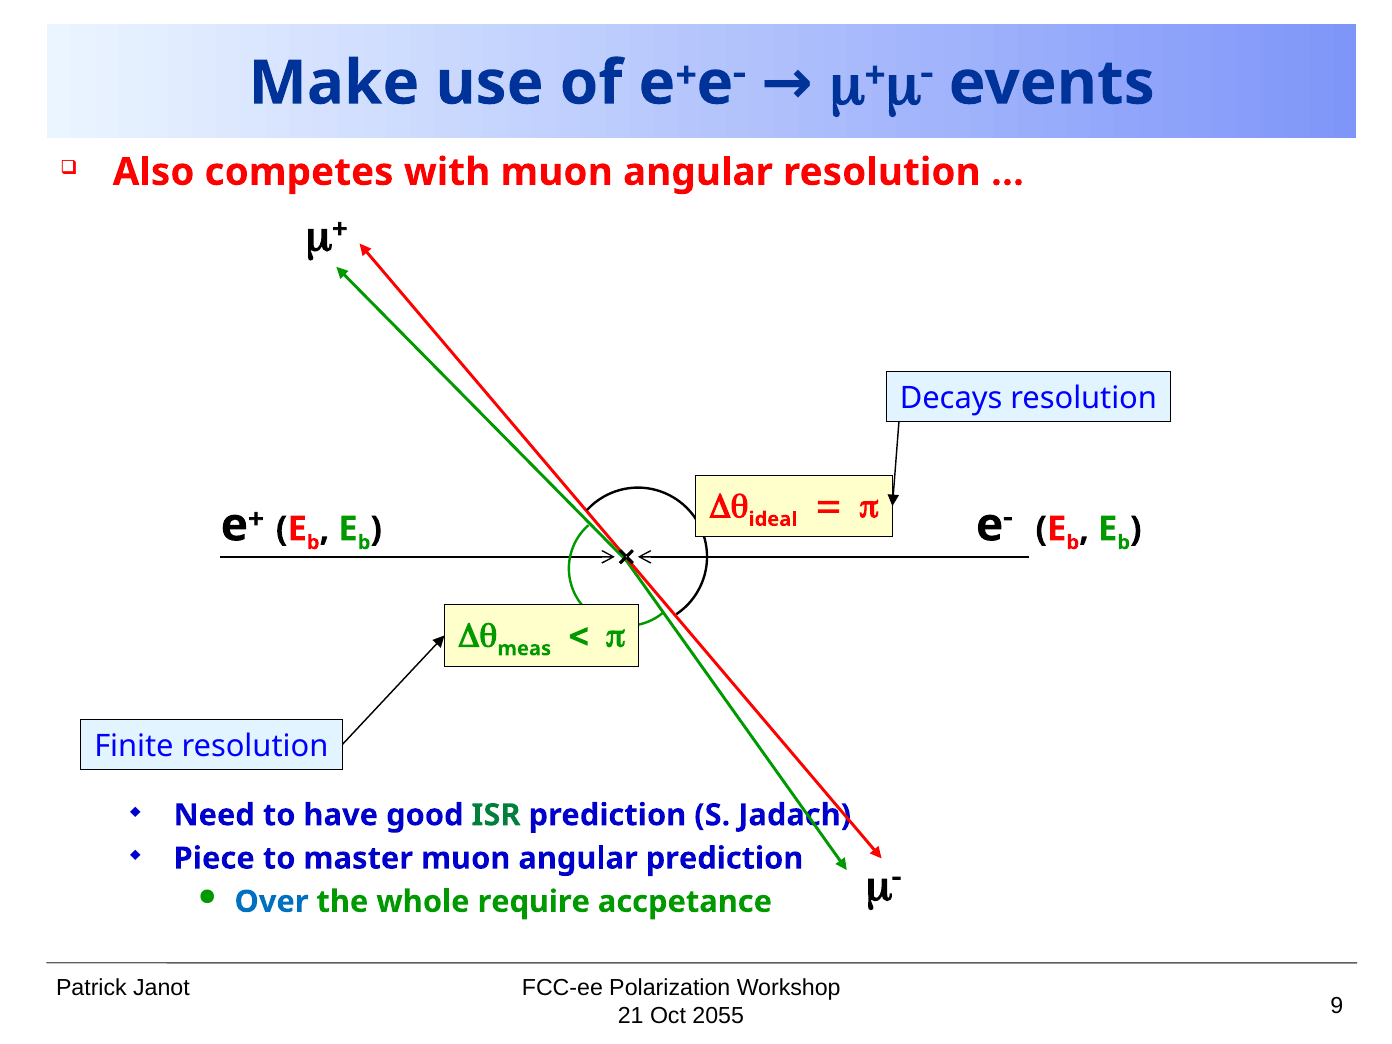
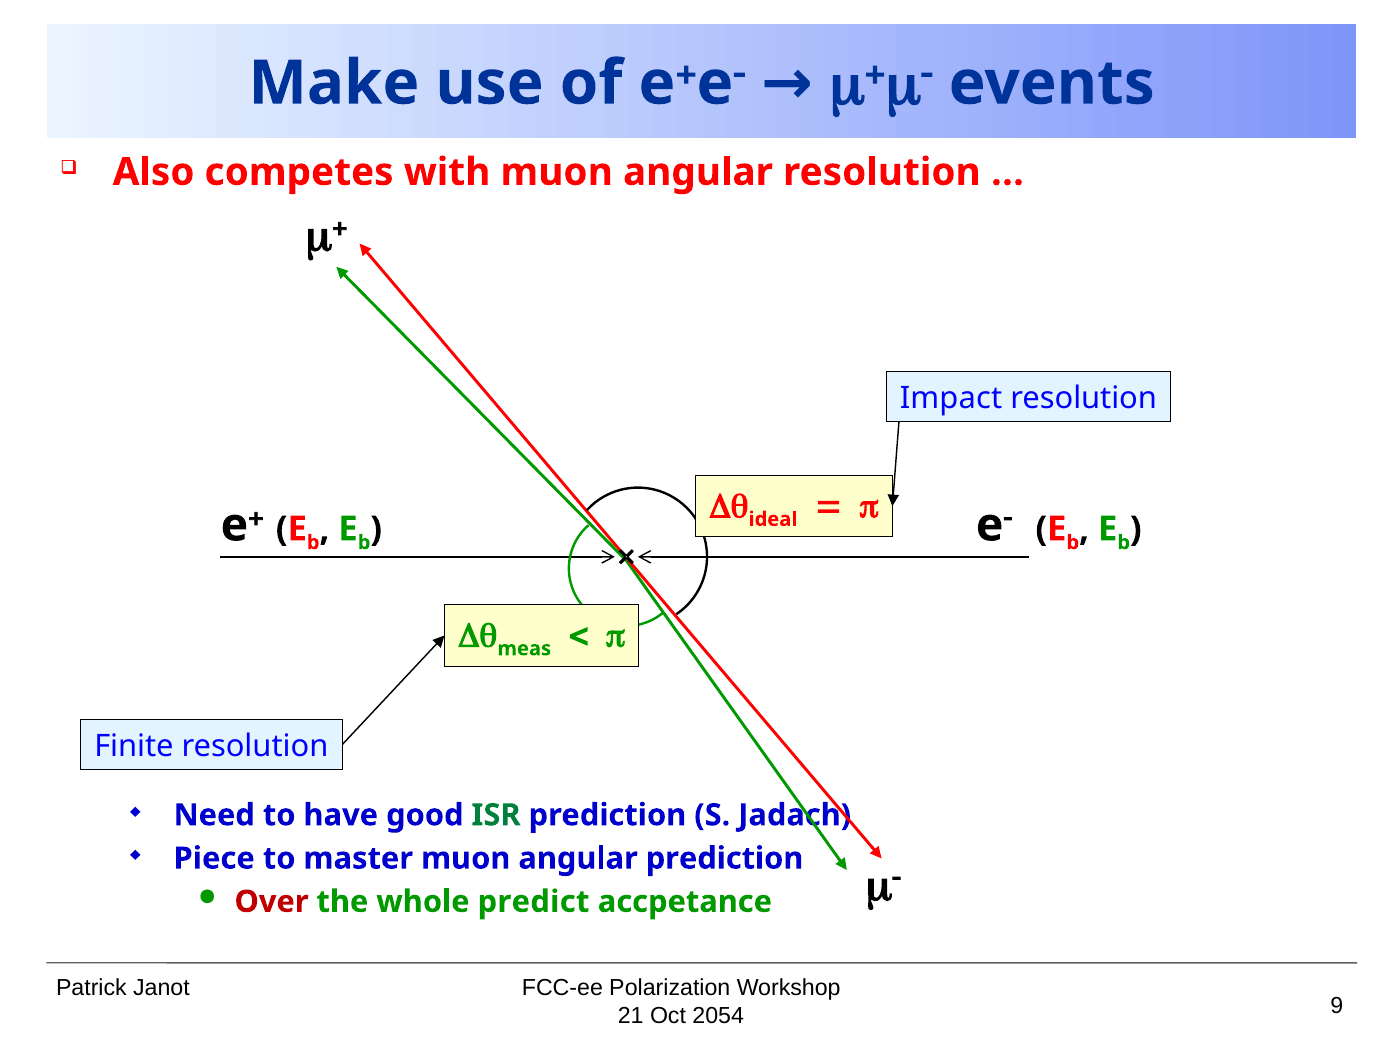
Decays: Decays -> Impact
Over colour: blue -> red
require: require -> predict
2055: 2055 -> 2054
